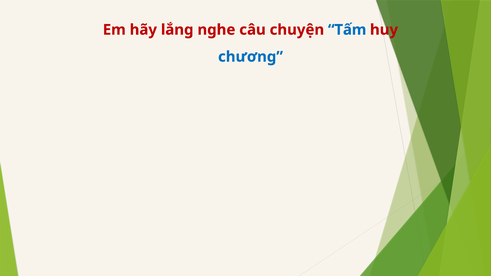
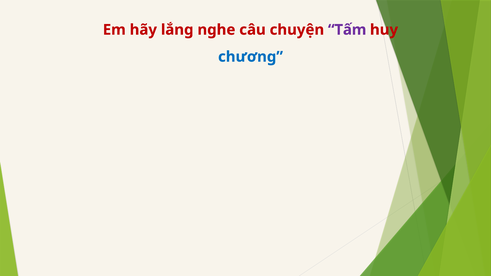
Tấm colour: blue -> purple
